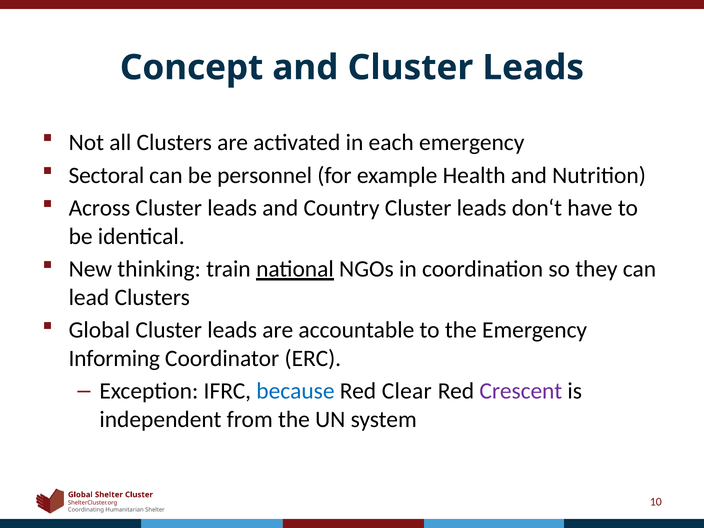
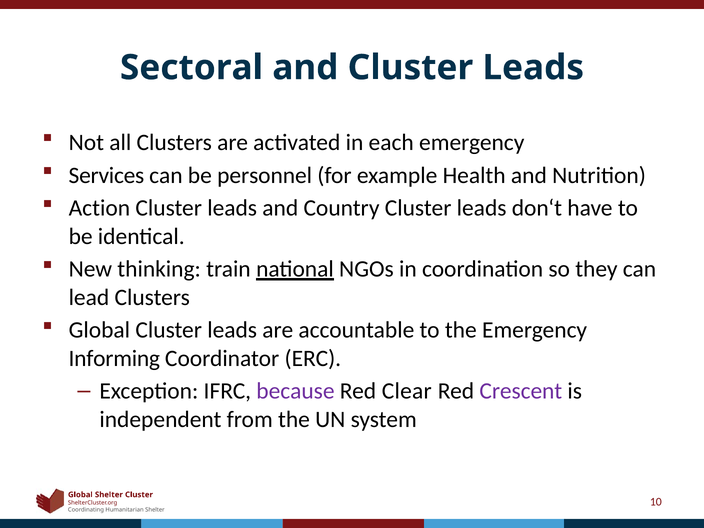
Concept: Concept -> Sectoral
Sectoral: Sectoral -> Services
Across: Across -> Action
because colour: blue -> purple
